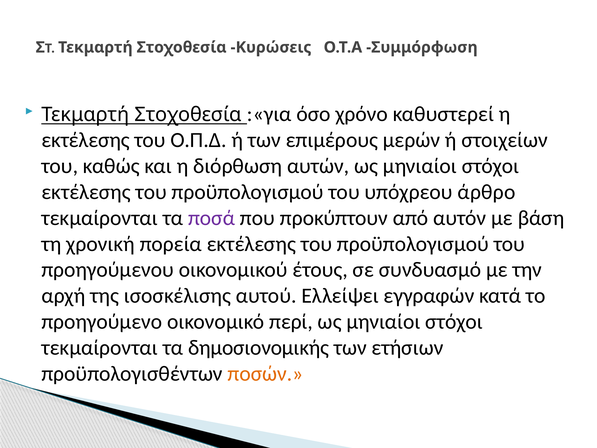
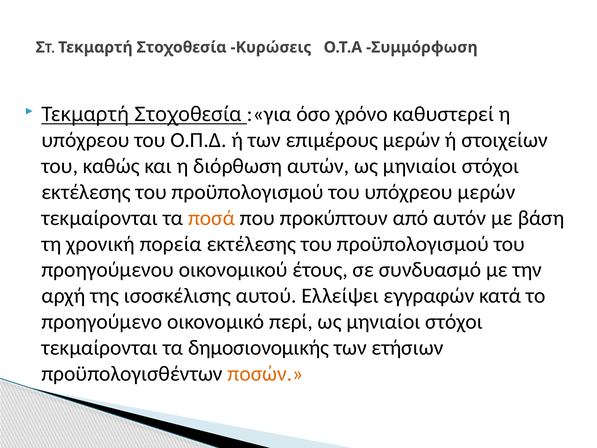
εκτέλεσης at (86, 140): εκτέλεσης -> υπόχρεου
υπόχρεου άρθρο: άρθρο -> μερών
ποσά colour: purple -> orange
